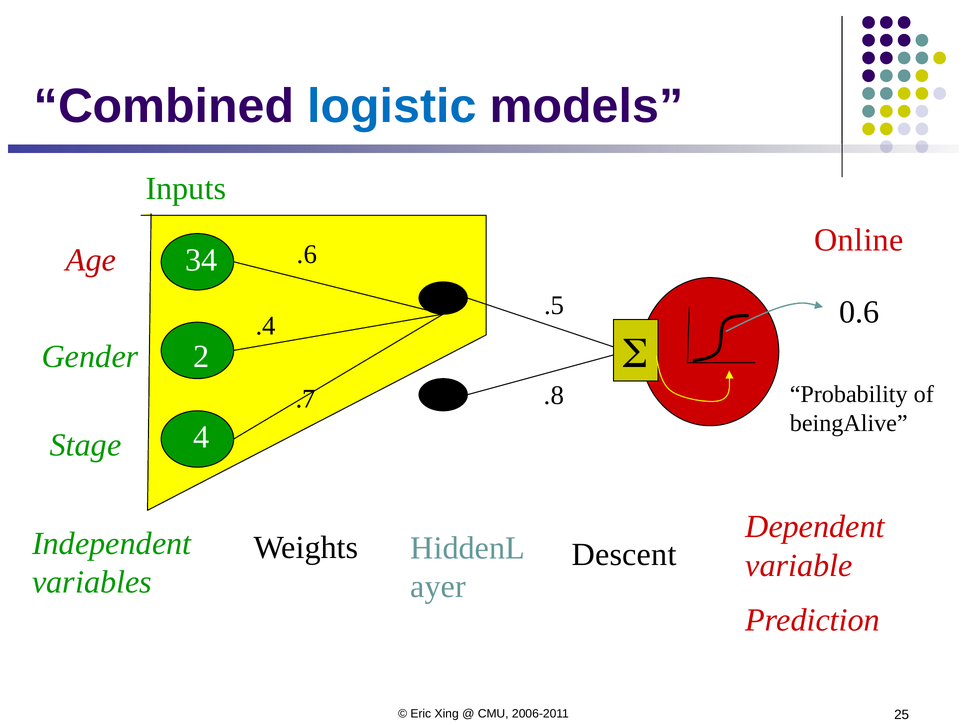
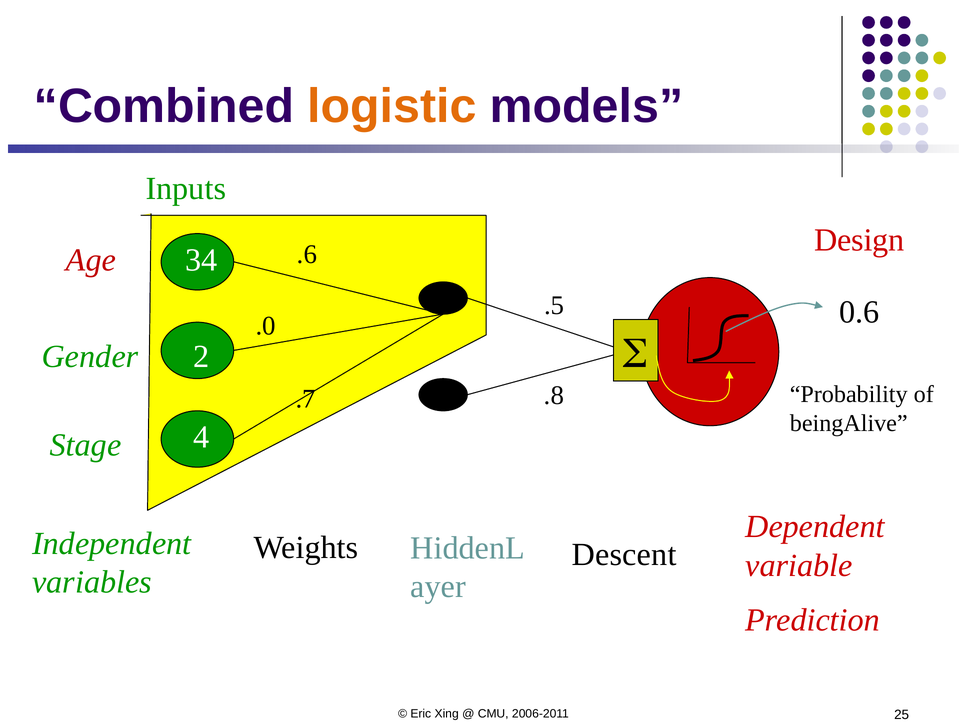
logistic colour: blue -> orange
Online: Online -> Design
.4: .4 -> .0
